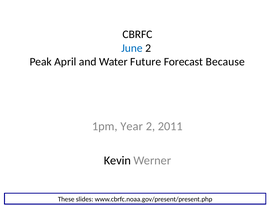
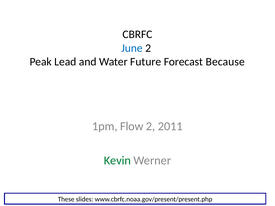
April: April -> Lead
Year: Year -> Flow
Kevin colour: black -> green
